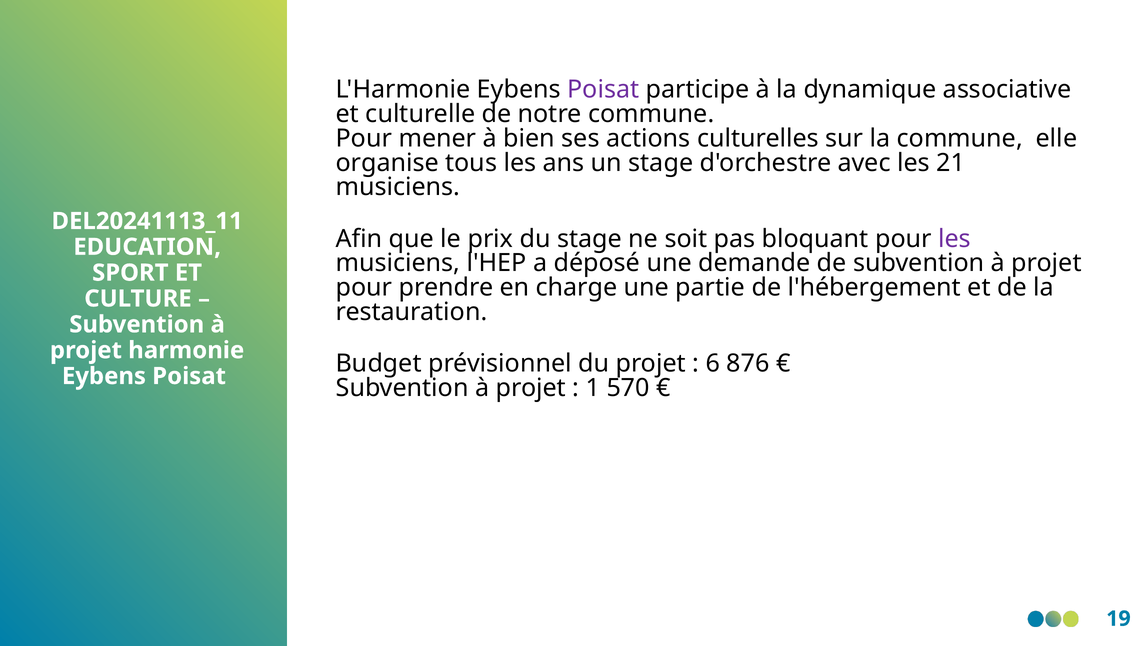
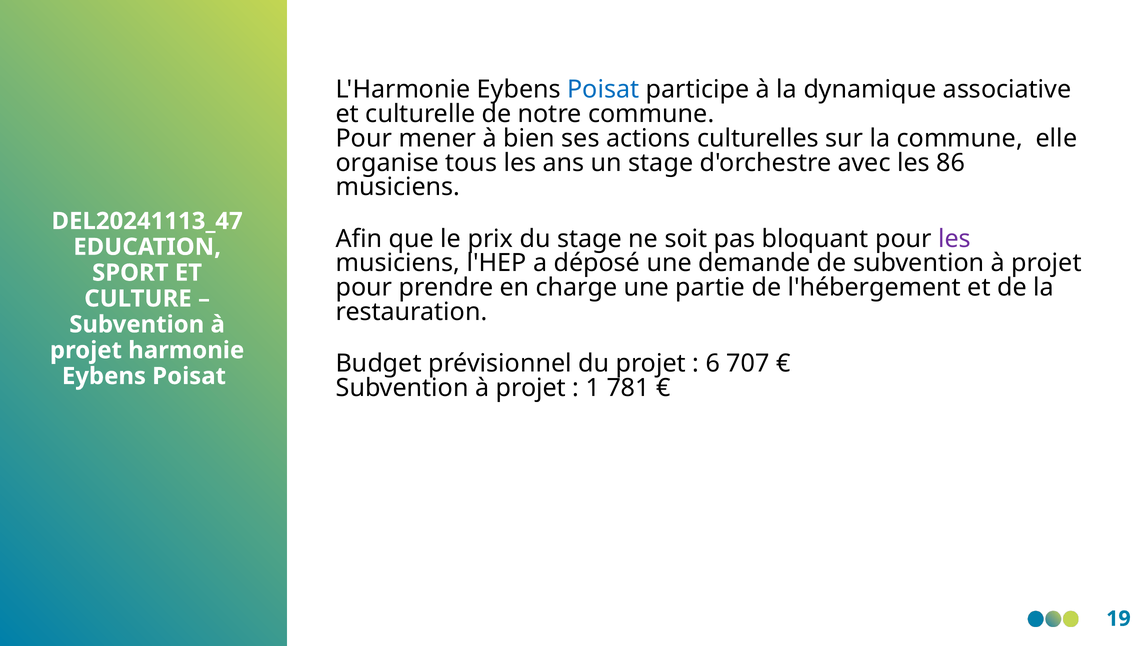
Poisat at (603, 89) colour: purple -> blue
21: 21 -> 86
DEL20241113_11: DEL20241113_11 -> DEL20241113_47
876: 876 -> 707
570: 570 -> 781
